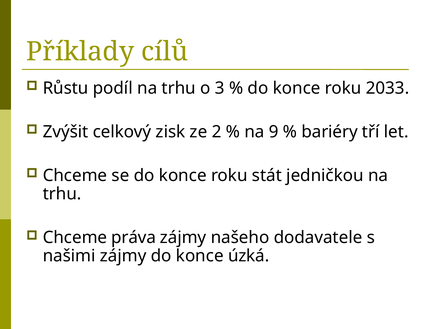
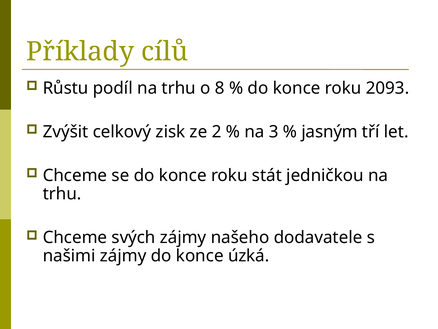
3: 3 -> 8
2033: 2033 -> 2093
9: 9 -> 3
bariéry: bariéry -> jasným
práva: práva -> svých
